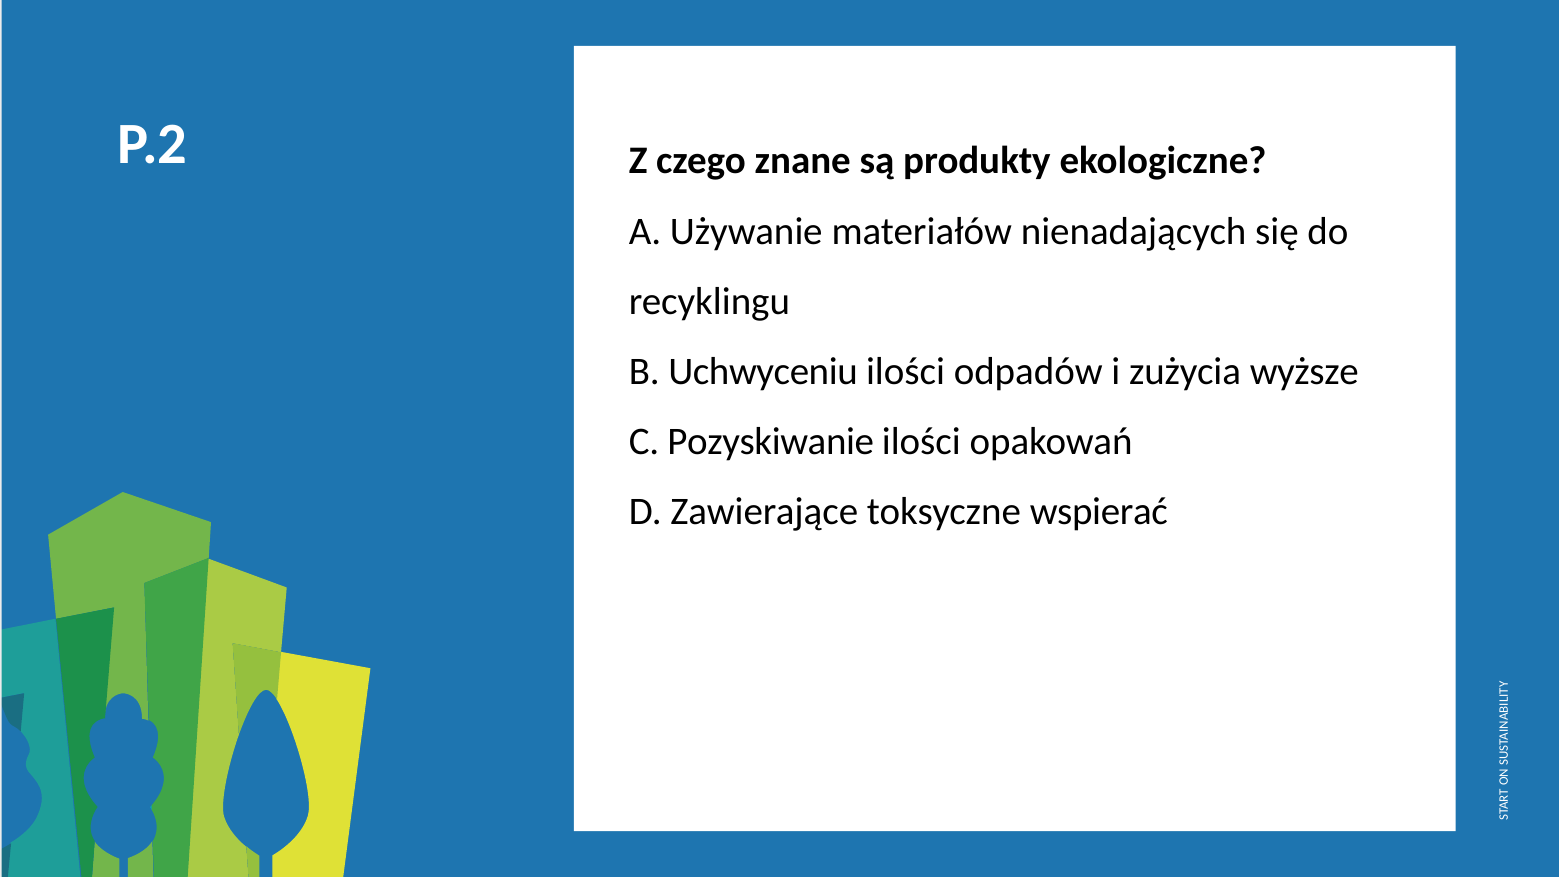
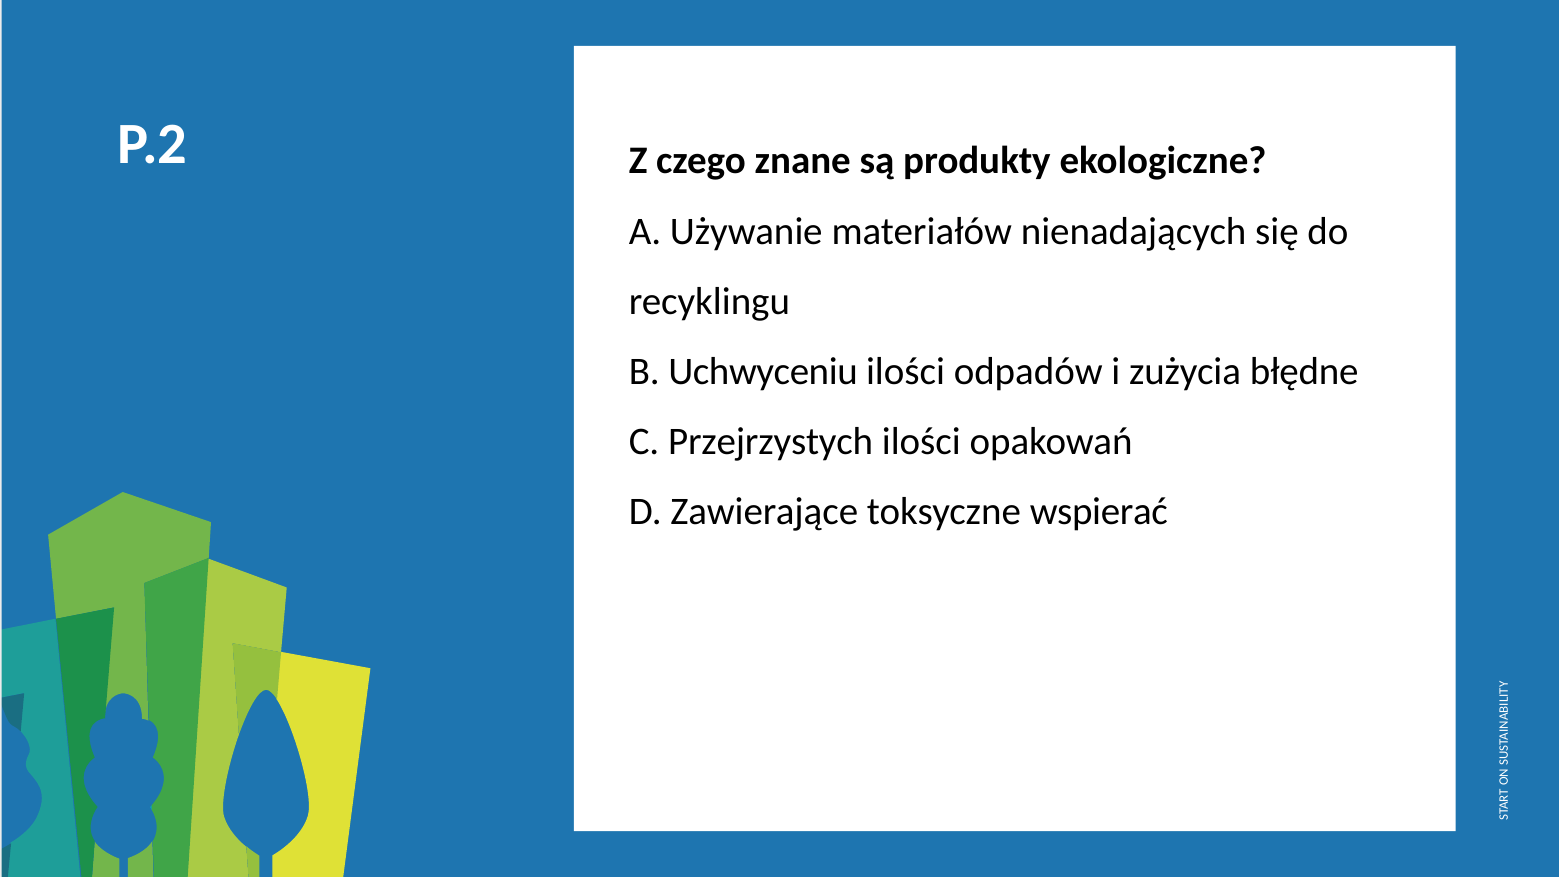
wyższe: wyższe -> błędne
Pozyskiwanie: Pozyskiwanie -> Przejrzystych
